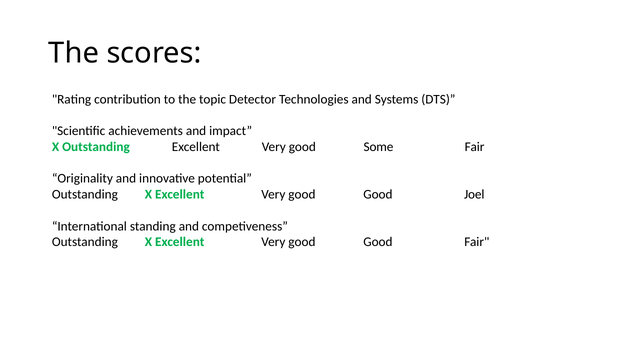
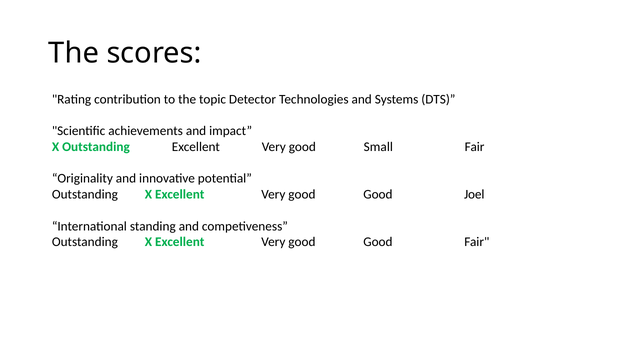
Some: Some -> Small
